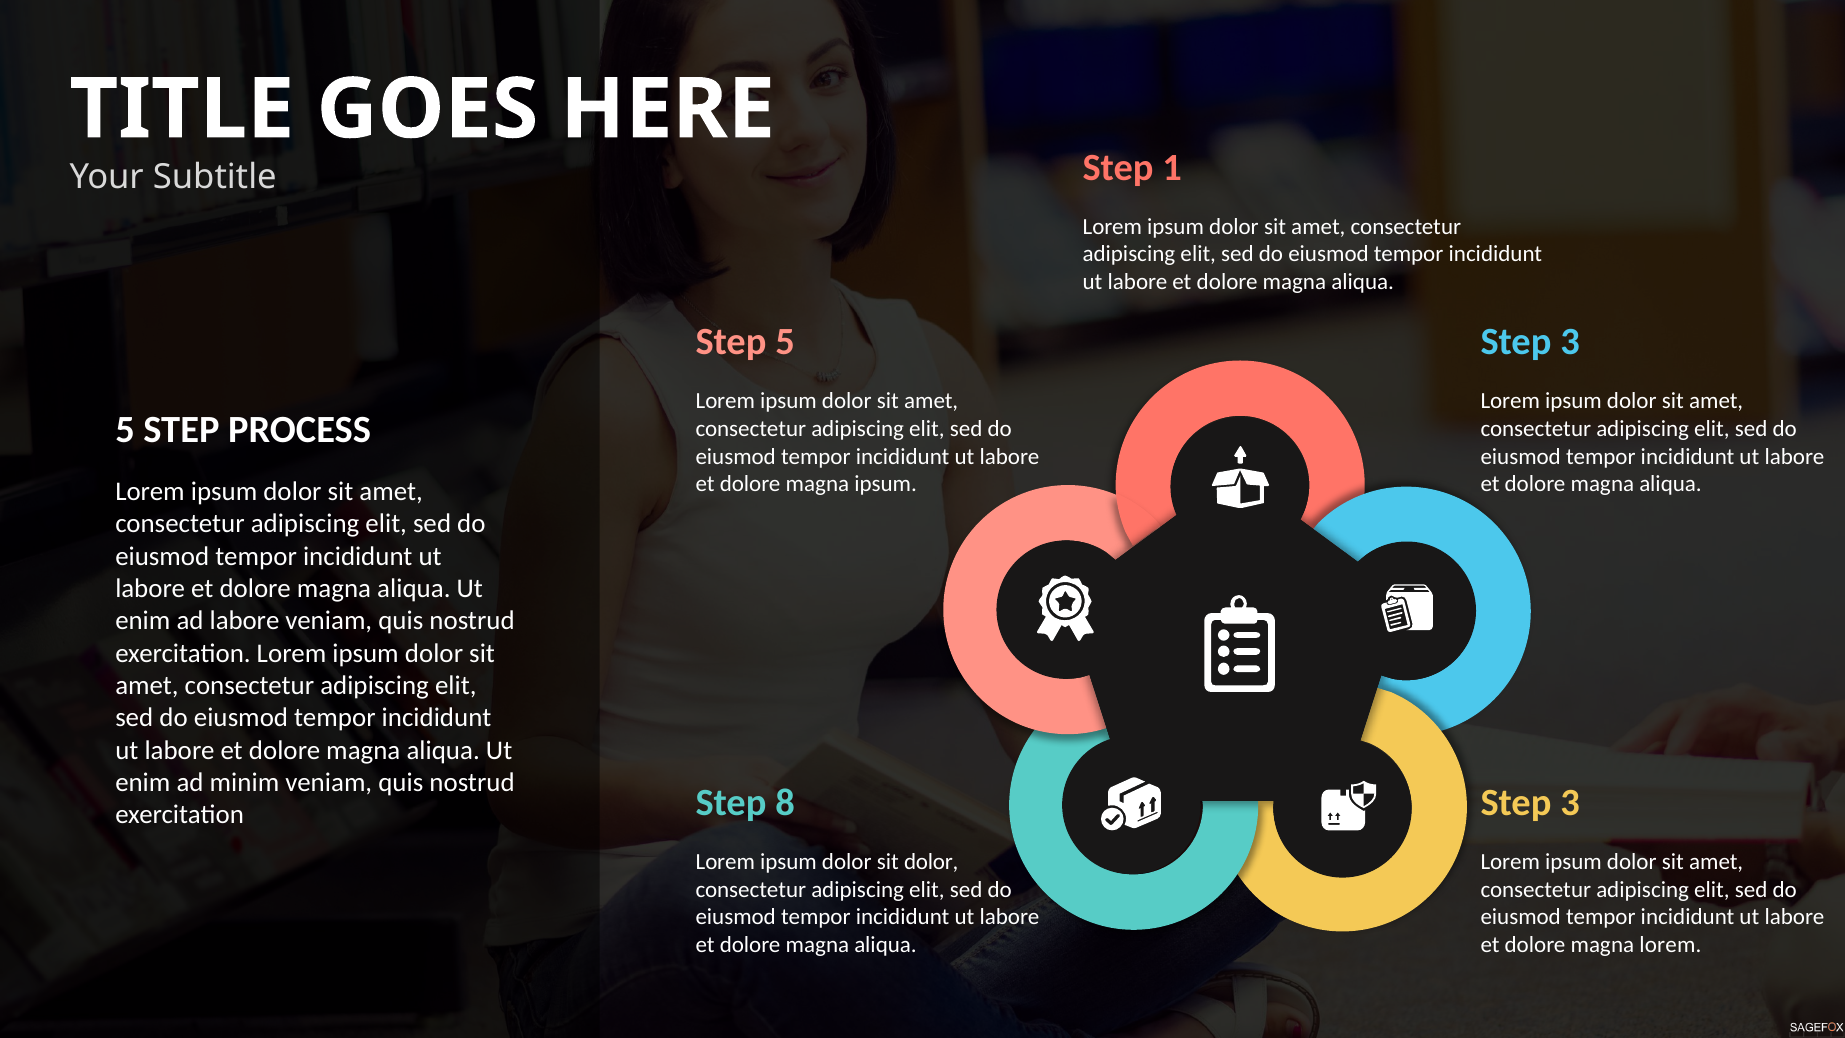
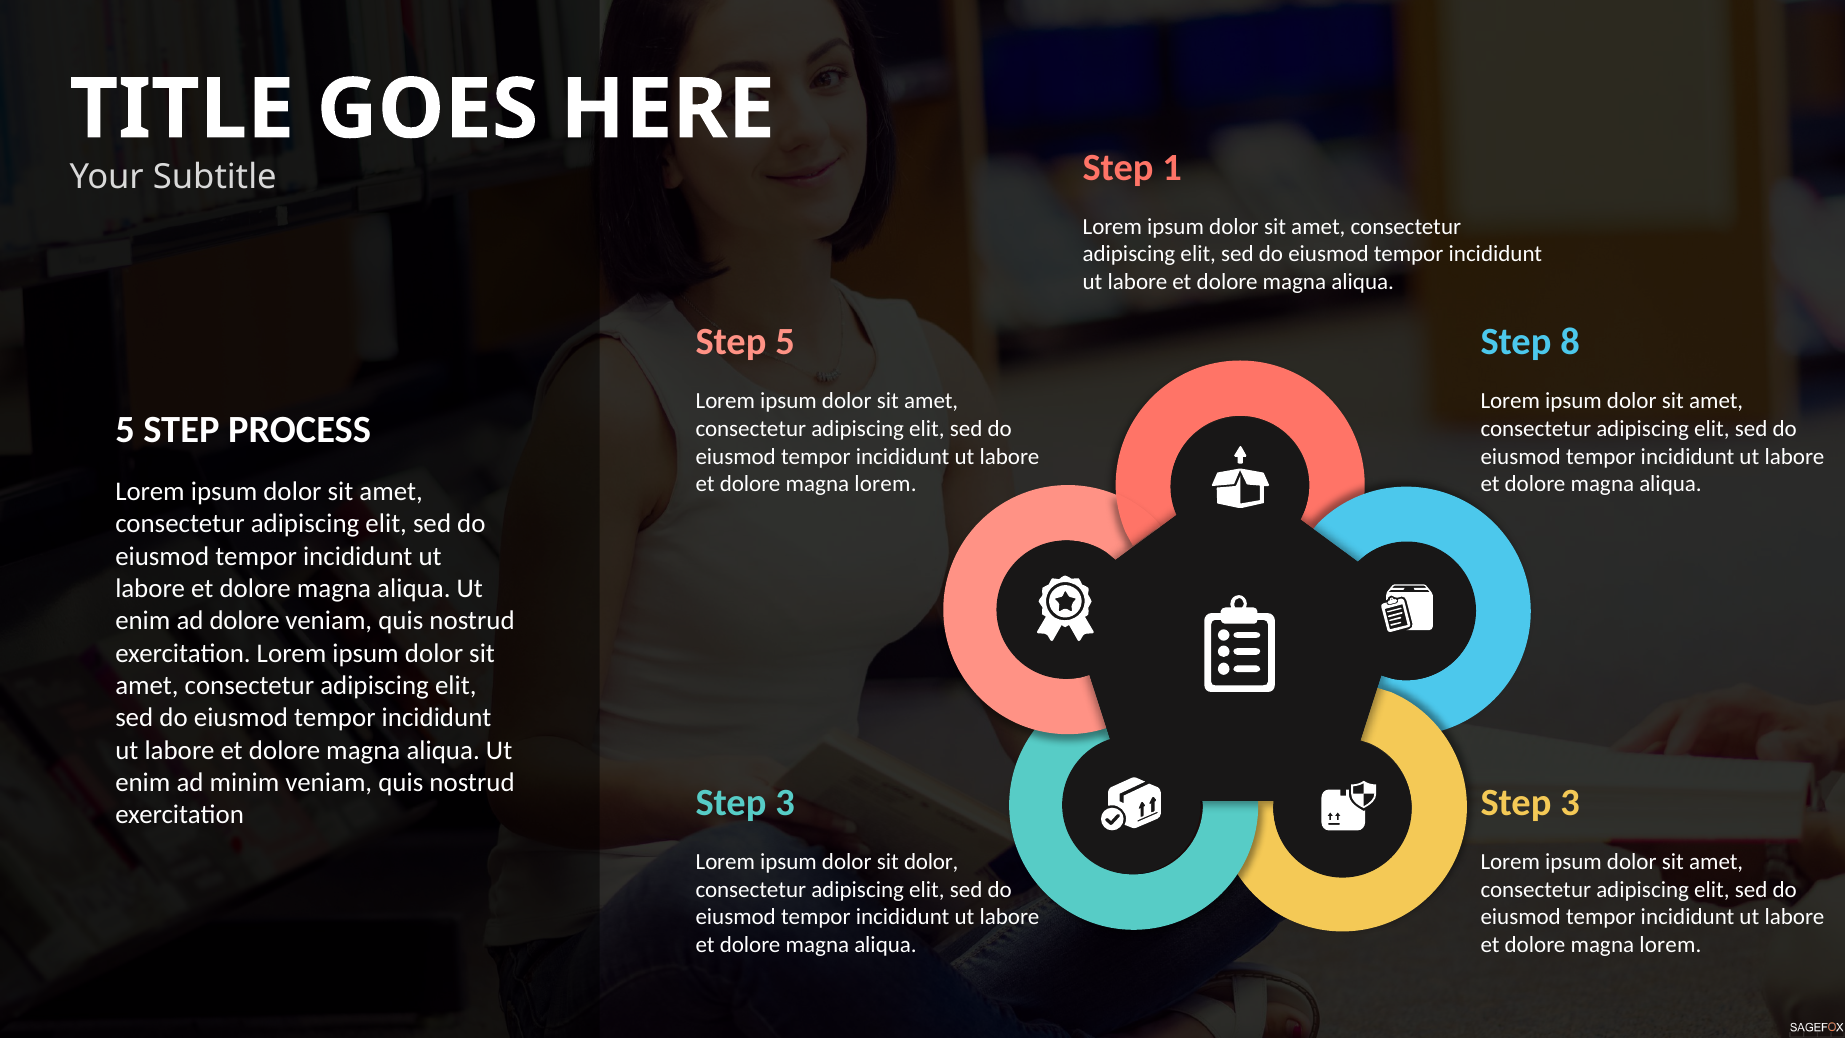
3 at (1570, 342): 3 -> 8
ipsum at (886, 484): ipsum -> lorem
ad labore: labore -> dolore
8 at (785, 803): 8 -> 3
